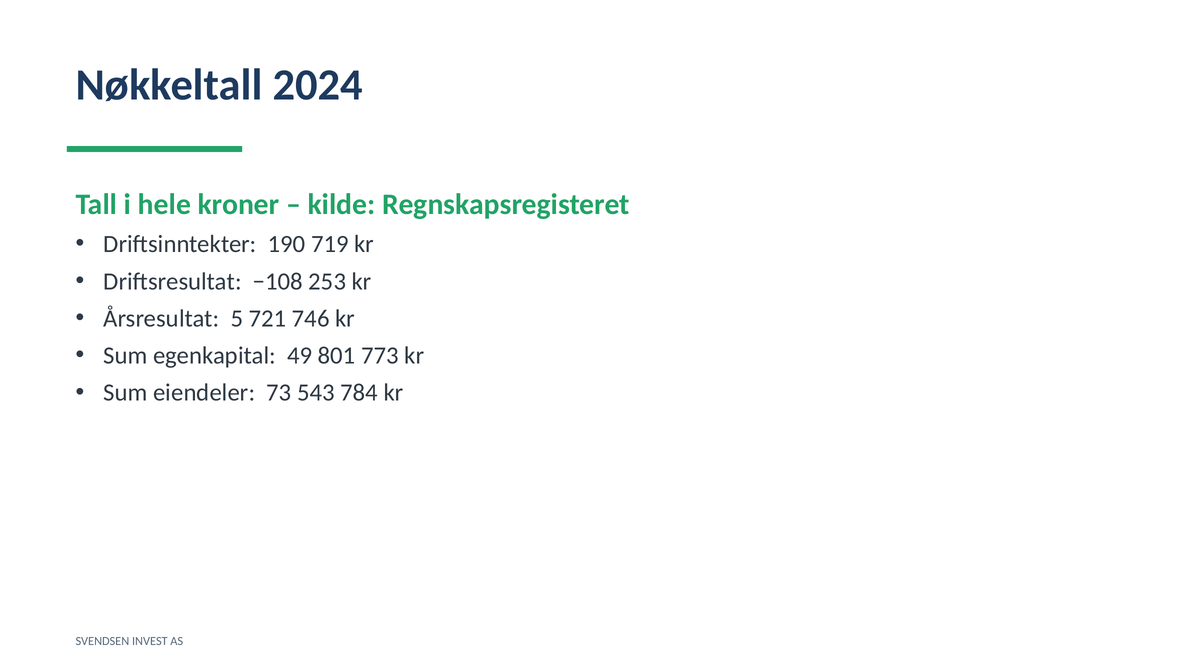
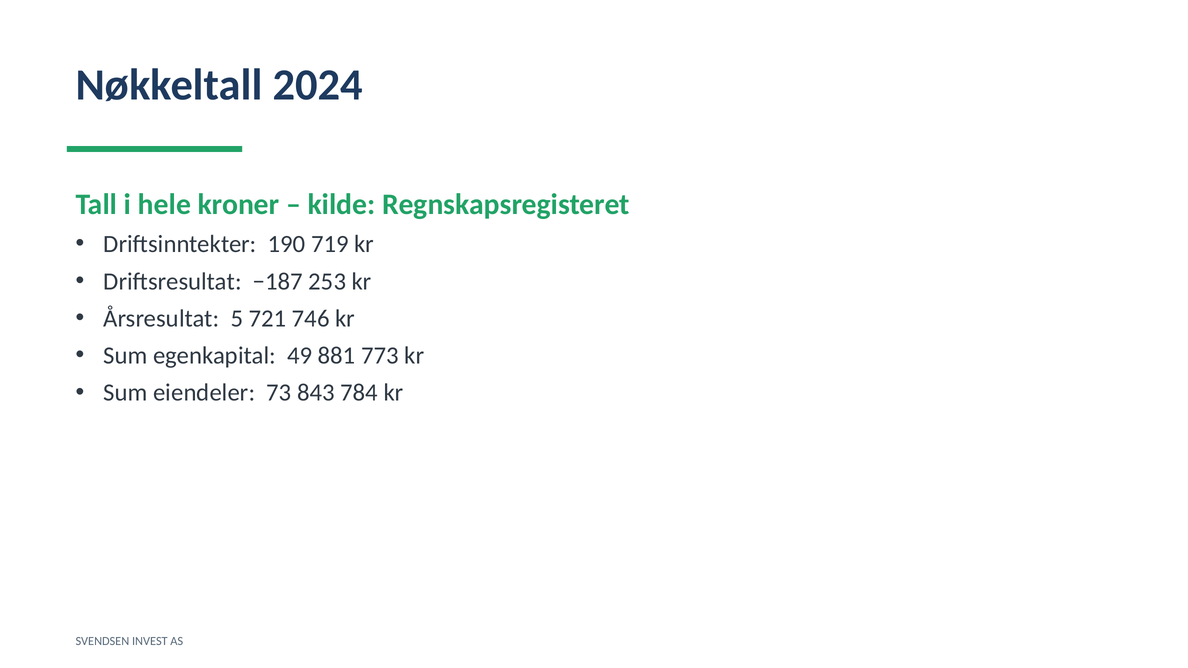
−108: −108 -> −187
801: 801 -> 881
543: 543 -> 843
